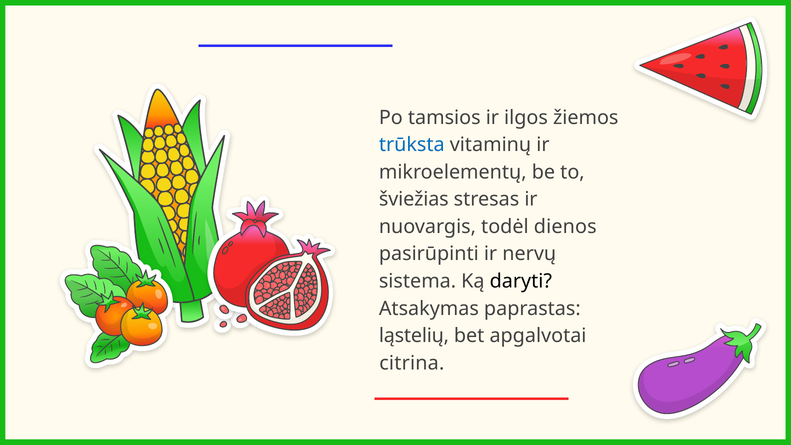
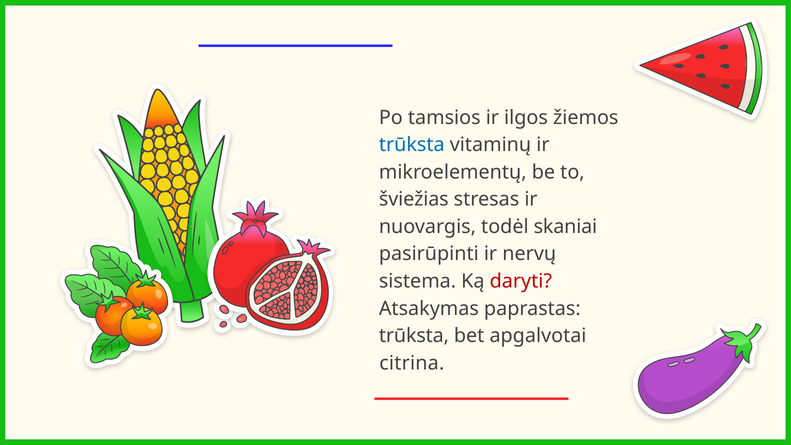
dienos: dienos -> skaniai
daryti colour: black -> red
ląstelių at (414, 336): ląstelių -> trūksta
